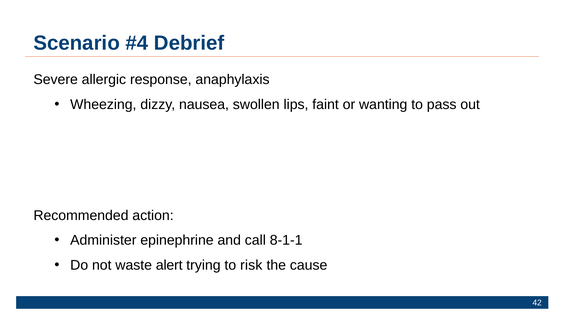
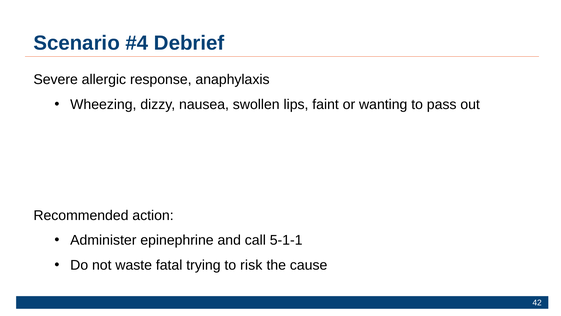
8-1-1: 8-1-1 -> 5-1-1
alert: alert -> fatal
